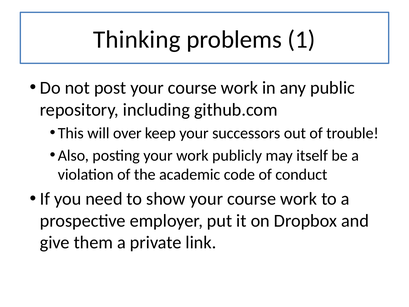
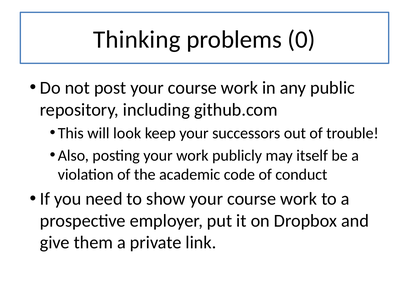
1: 1 -> 0
over: over -> look
